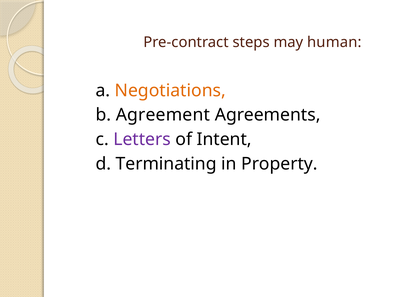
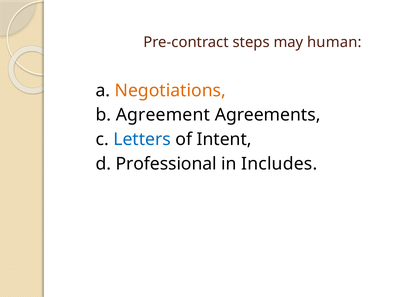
Letters colour: purple -> blue
Terminating: Terminating -> Professional
Property: Property -> Includes
